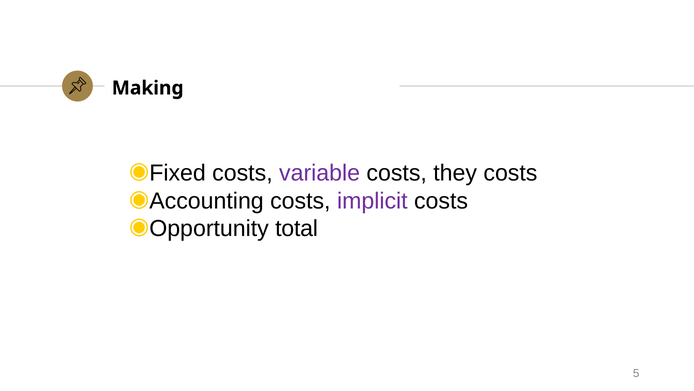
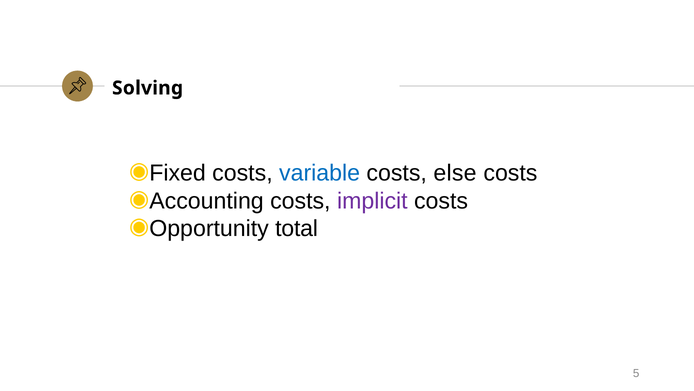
Making: Making -> Solving
variable colour: purple -> blue
they: they -> else
